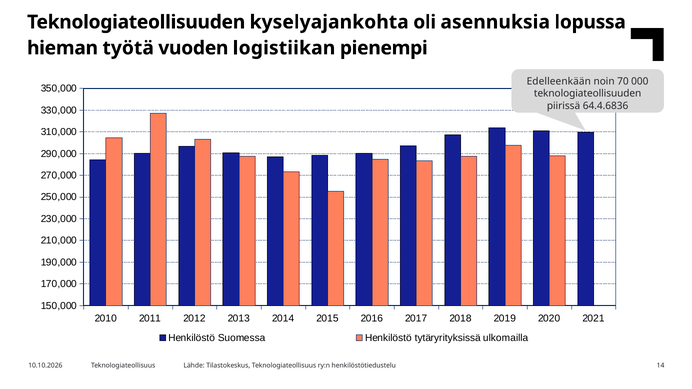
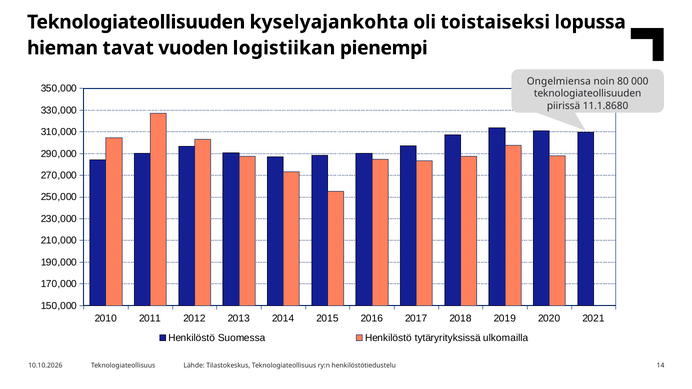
asennuksia: asennuksia -> toistaiseksi
työtä: työtä -> tavat
Edelleenkään: Edelleenkään -> Ongelmiensa
70: 70 -> 80
64.4.6836: 64.4.6836 -> 11.1.8680
